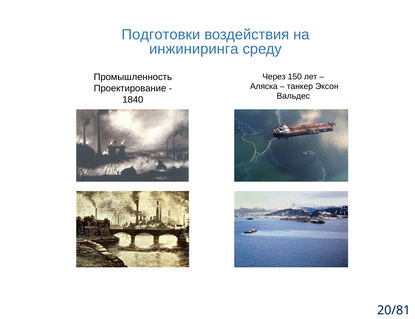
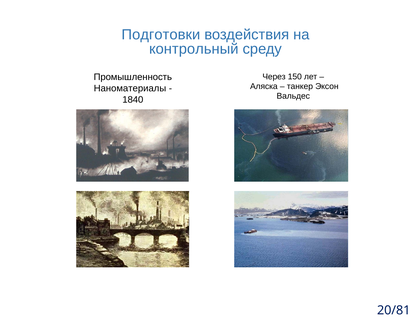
инжиниринга: инжиниринга -> контрольный
Проектирование: Проектирование -> Наноматериалы
